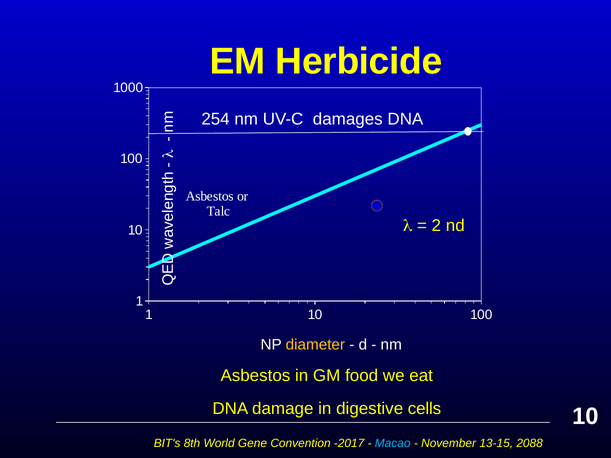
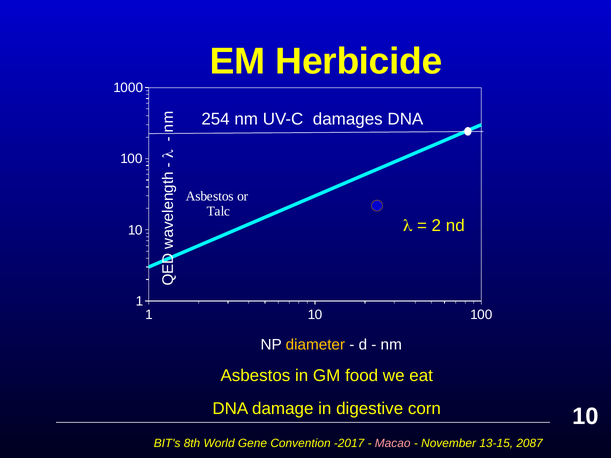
cells: cells -> corn
Macao colour: light blue -> pink
2088: 2088 -> 2087
